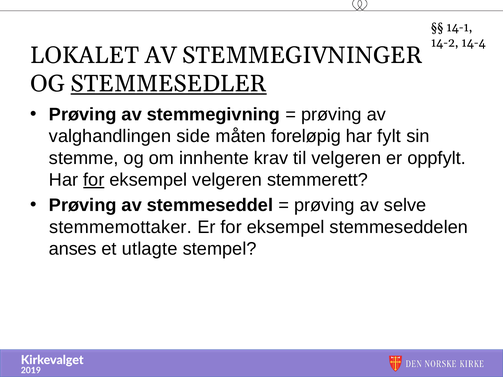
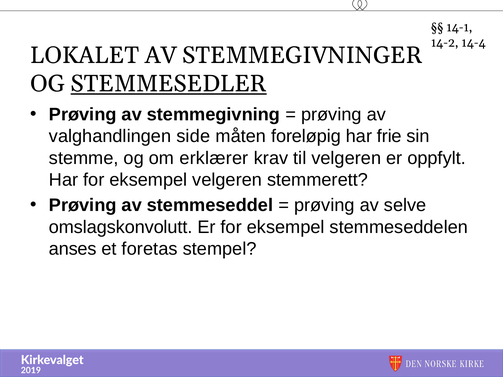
fylt: fylt -> frie
innhente: innhente -> erklærer
for at (94, 180) underline: present -> none
stemmemottaker: stemmemottaker -> omslagskonvolutt
utlagte: utlagte -> foretas
